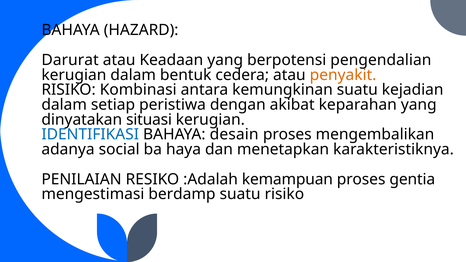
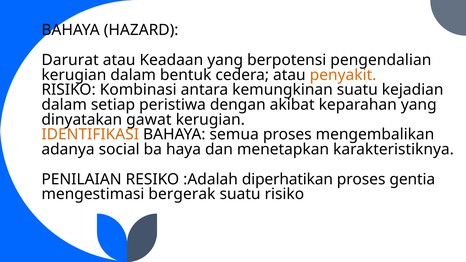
situasi: situasi -> gawat
IDENTIFIKASI colour: blue -> orange
desain: desain -> semua
kemampuan: kemampuan -> diperhatikan
berdamp: berdamp -> bergerak
